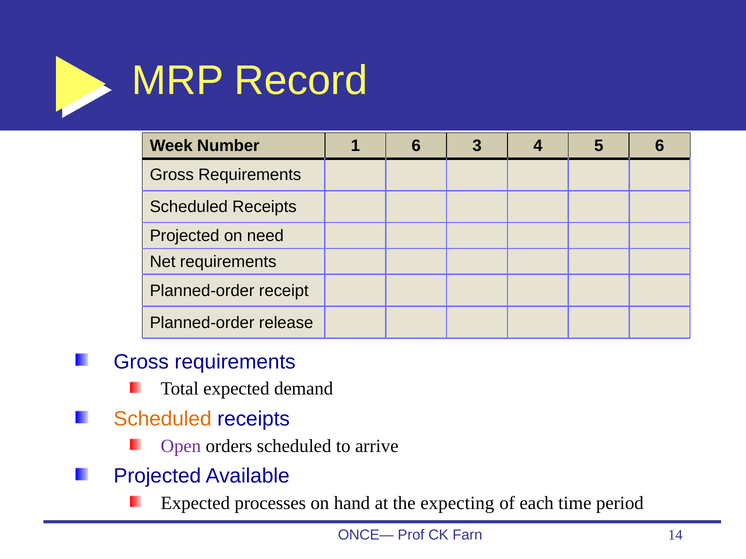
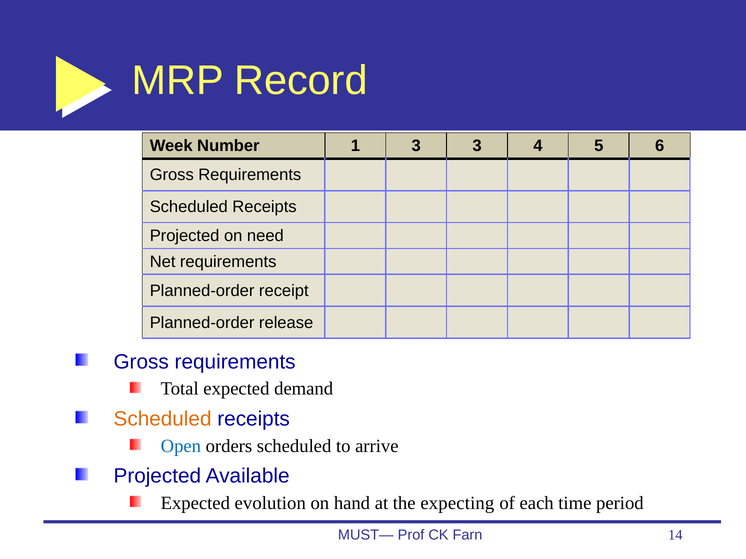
1 6: 6 -> 3
Open colour: purple -> blue
processes: processes -> evolution
ONCE—: ONCE— -> MUST—
